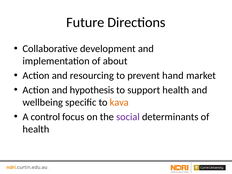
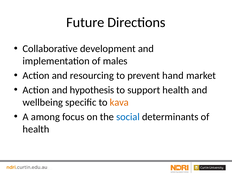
about: about -> males
control: control -> among
social colour: purple -> blue
